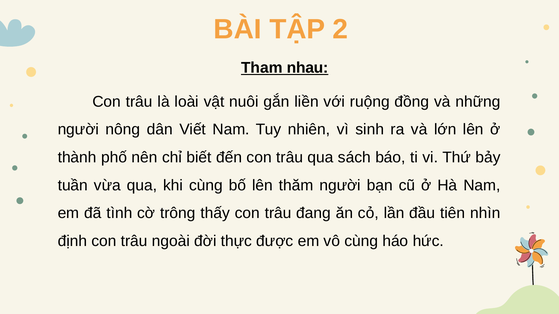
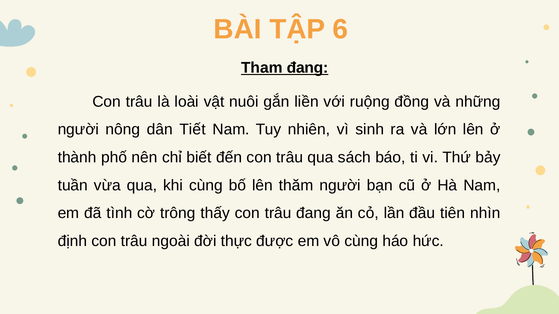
2: 2 -> 6
Tham nhau: nhau -> đang
Viết: Viết -> Tiết
